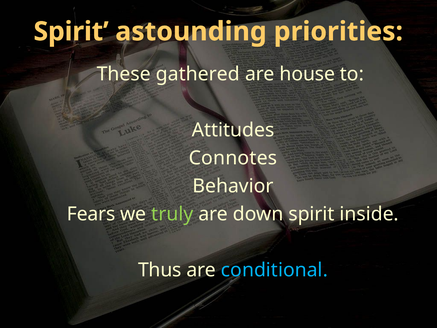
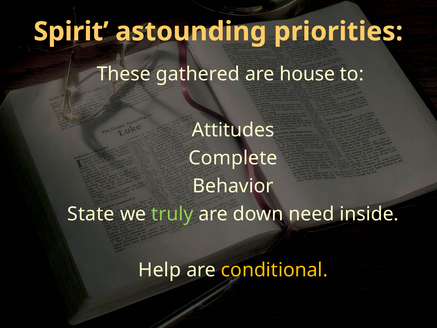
Connotes: Connotes -> Complete
Fears: Fears -> State
down spirit: spirit -> need
Thus: Thus -> Help
conditional colour: light blue -> yellow
